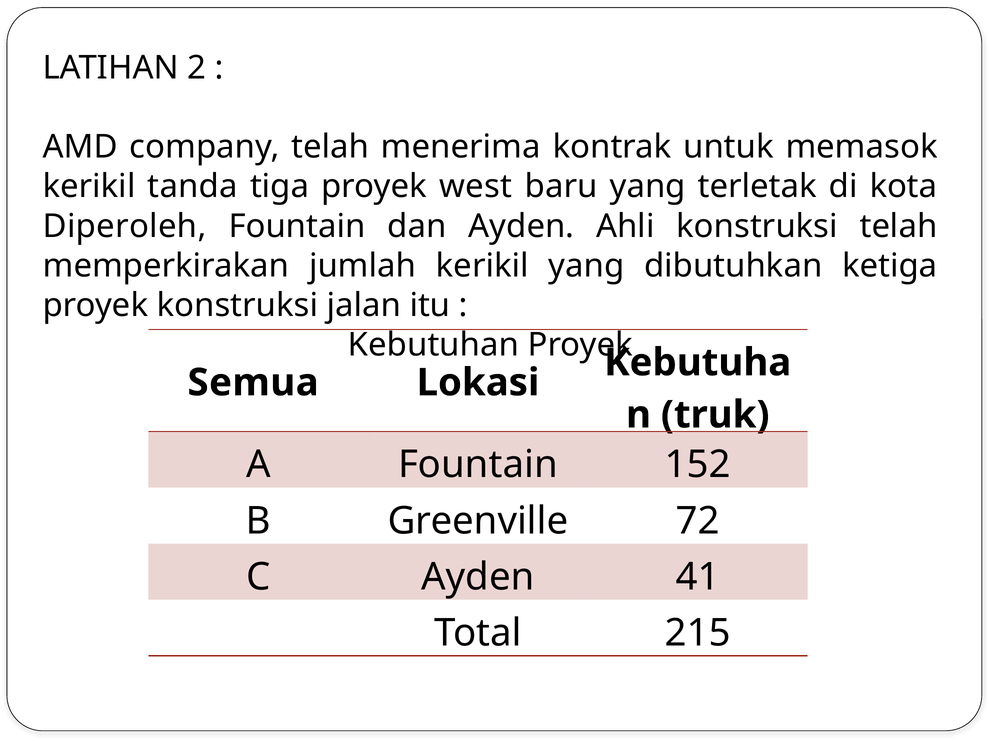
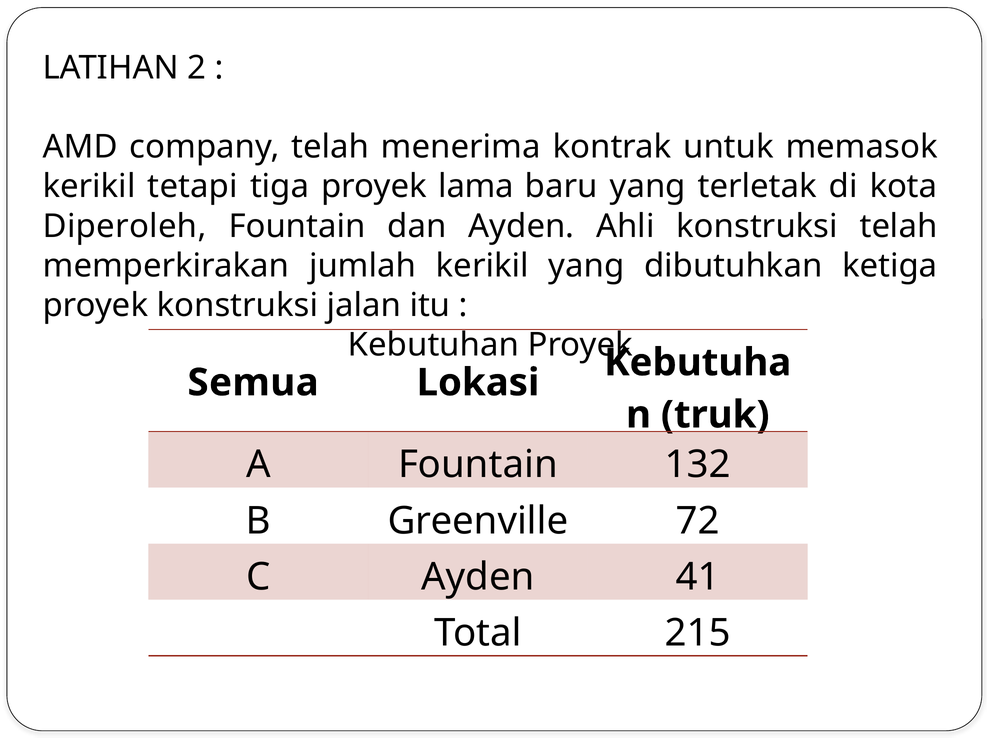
tanda: tanda -> tetapi
west: west -> lama
152: 152 -> 132
